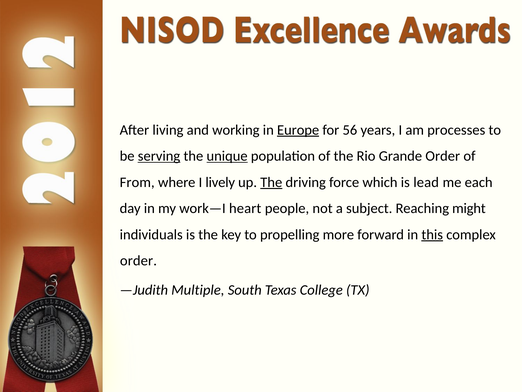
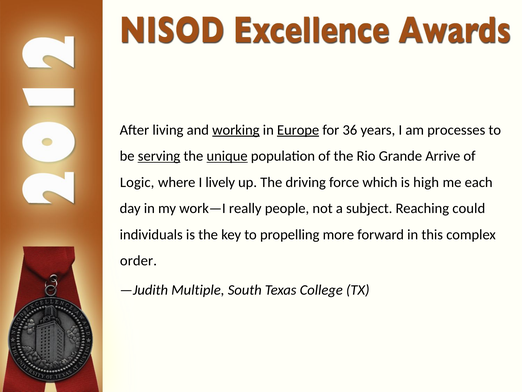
working underline: none -> present
56: 56 -> 36
Grande Order: Order -> Arrive
From: From -> Logic
The at (271, 182) underline: present -> none
lead: lead -> high
heart: heart -> really
might: might -> could
this underline: present -> none
